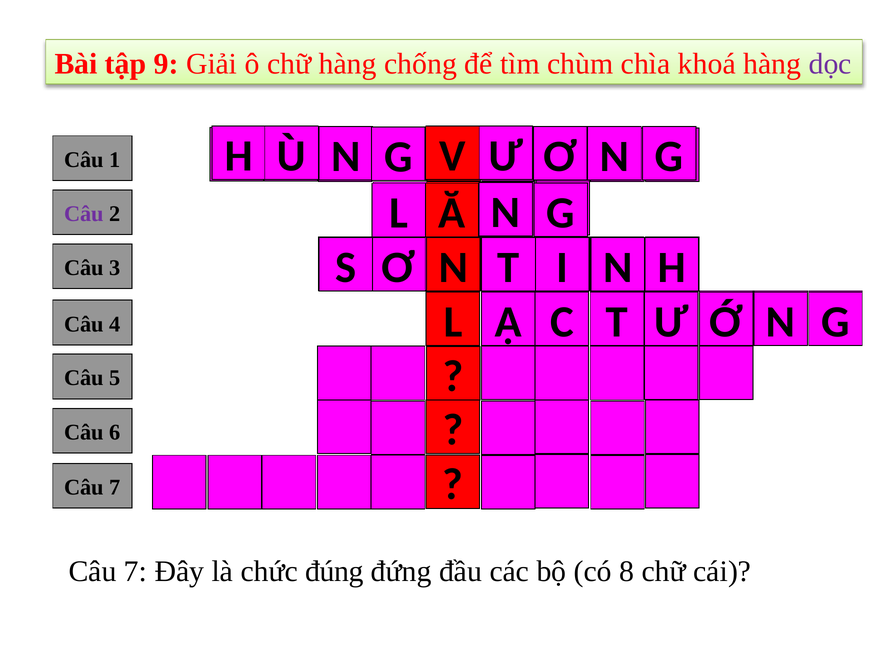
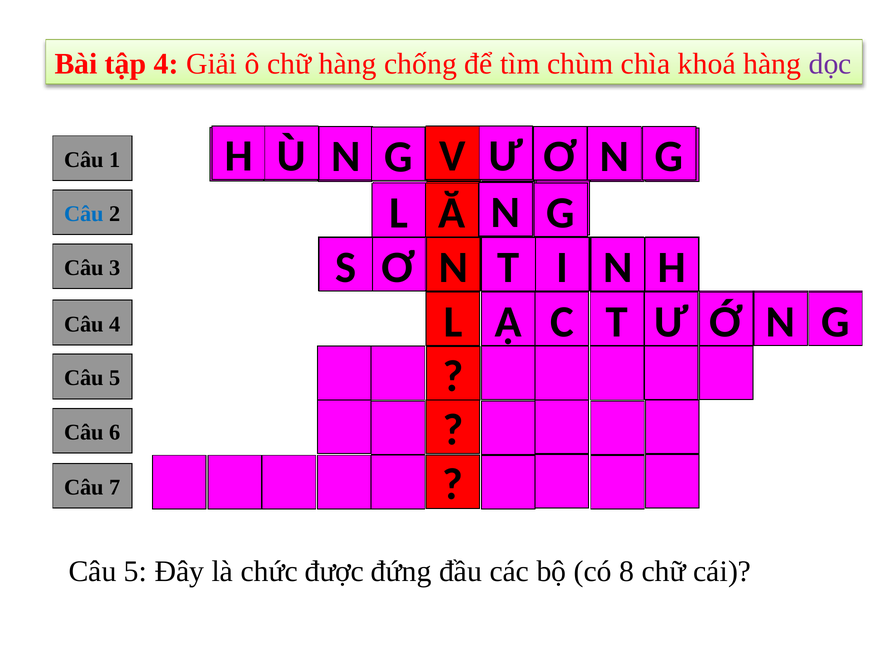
tập 9: 9 -> 4
Câu at (84, 214) colour: purple -> blue
7 at (136, 571): 7 -> 5
đúng: đúng -> được
